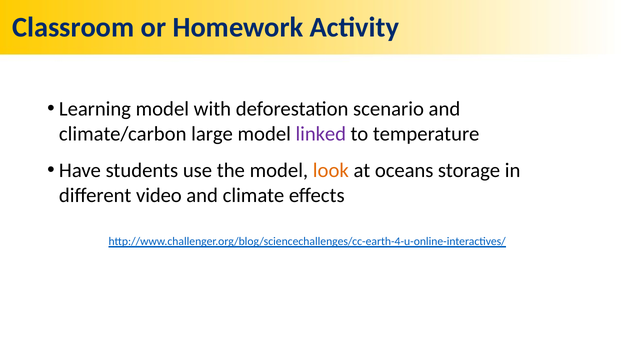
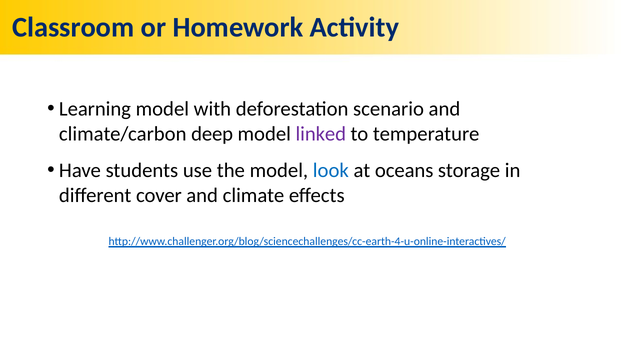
large: large -> deep
look colour: orange -> blue
video: video -> cover
